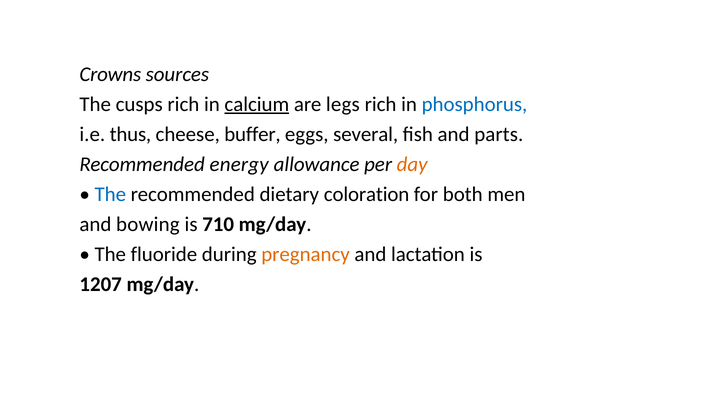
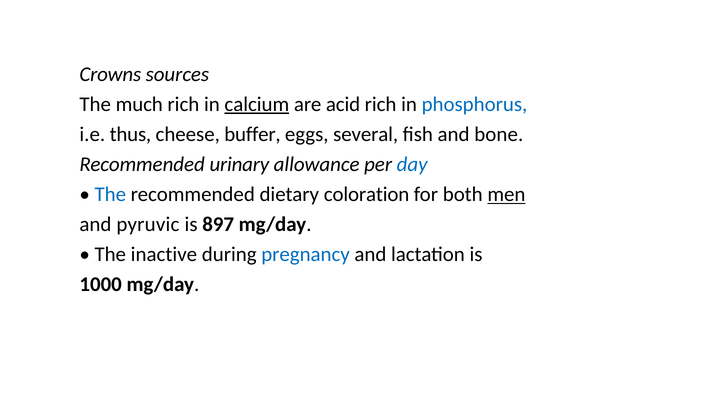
cusps: cusps -> much
legs: legs -> acid
parts: parts -> bone
energy: energy -> urinary
day colour: orange -> blue
men underline: none -> present
bowing: bowing -> pyruvic
710: 710 -> 897
fluoride: fluoride -> inactive
pregnancy colour: orange -> blue
1207: 1207 -> 1000
